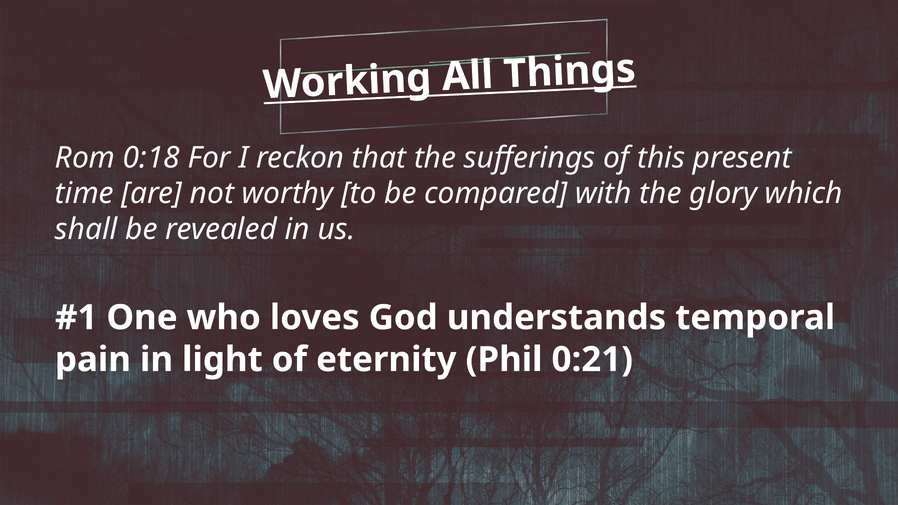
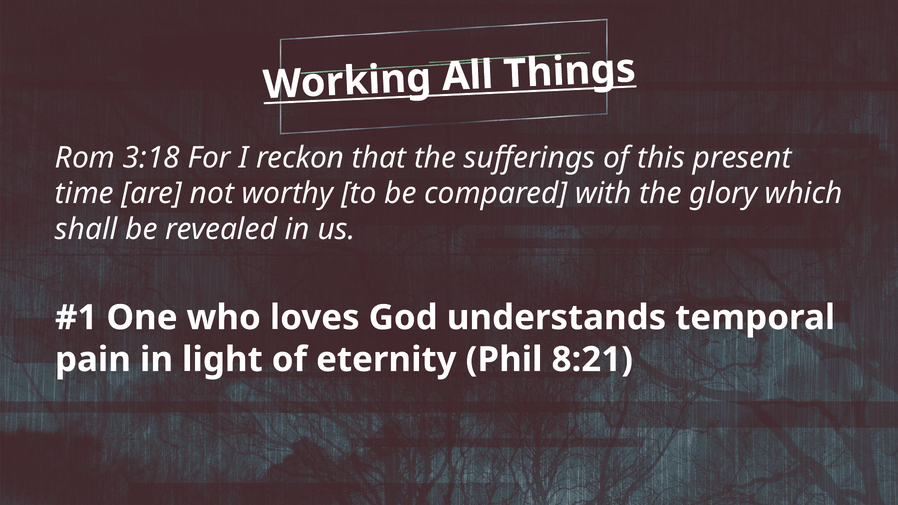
0:18: 0:18 -> 3:18
0:21: 0:21 -> 8:21
